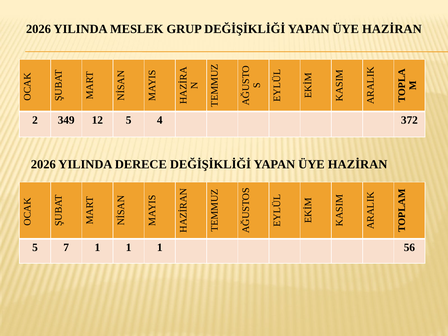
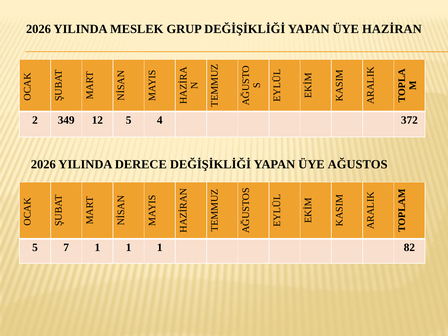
HAZİRAN at (358, 164): HAZİRAN -> AĞUSTOS
56: 56 -> 82
